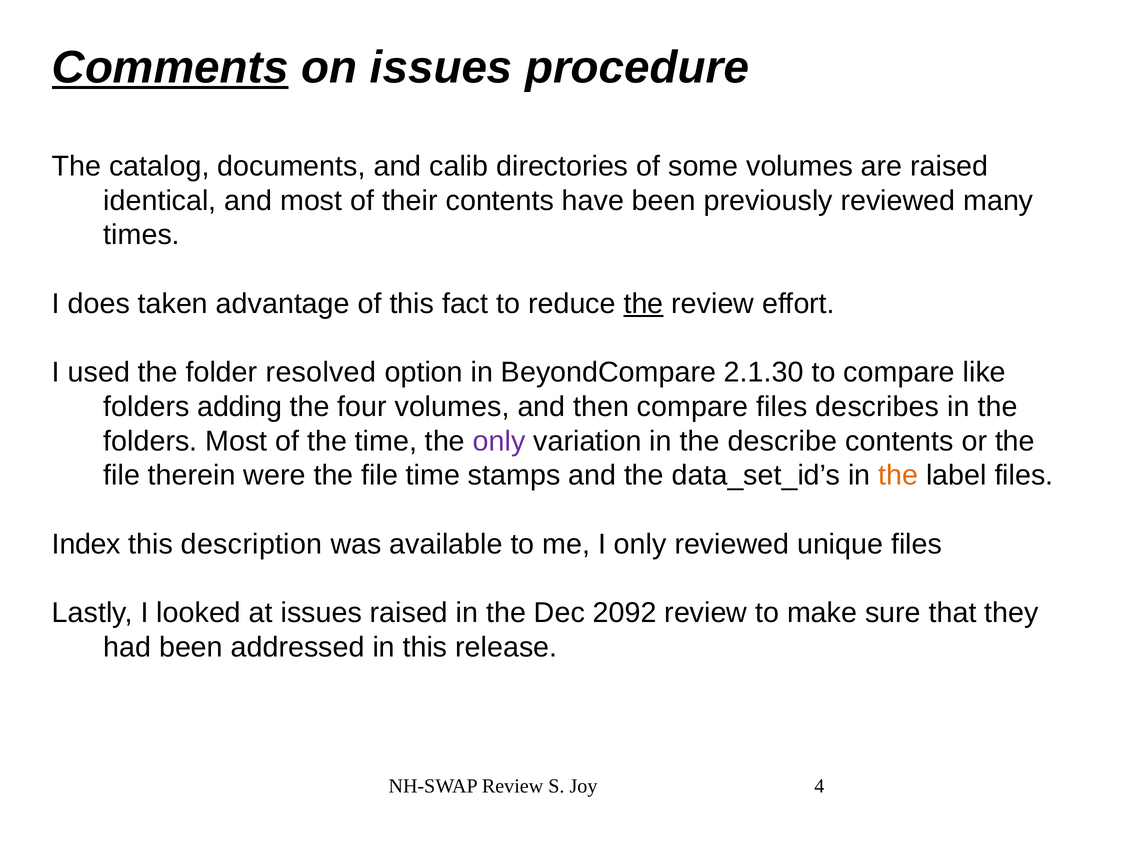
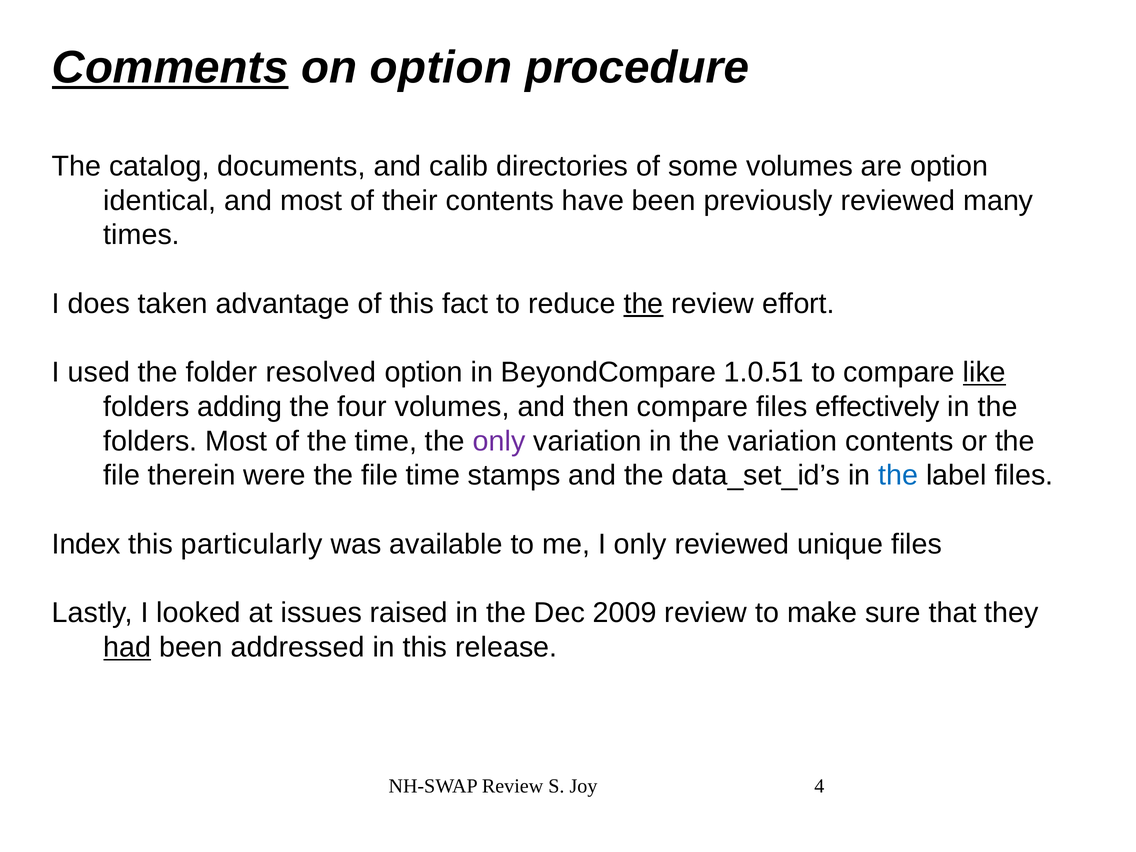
on issues: issues -> option
are raised: raised -> option
2.1.30: 2.1.30 -> 1.0.51
like underline: none -> present
describes: describes -> effectively
the describe: describe -> variation
the at (898, 475) colour: orange -> blue
description: description -> particularly
2092: 2092 -> 2009
had underline: none -> present
